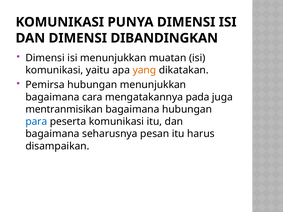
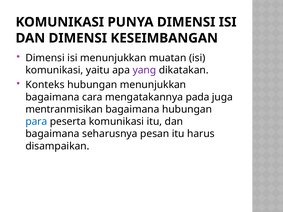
DIBANDINGKAN: DIBANDINGKAN -> KESEIMBANGAN
yang colour: orange -> purple
Pemirsa: Pemirsa -> Konteks
